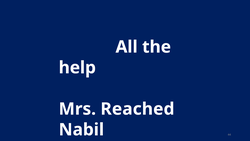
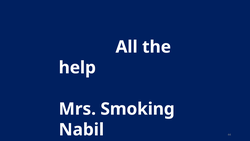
Reached: Reached -> Smoking
